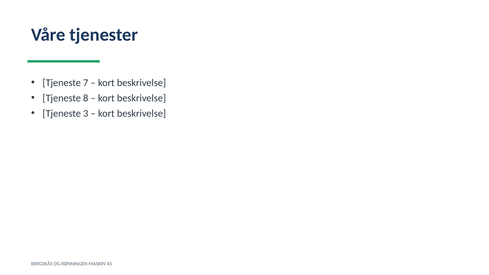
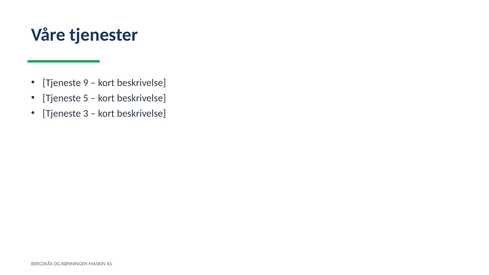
7: 7 -> 9
8: 8 -> 5
